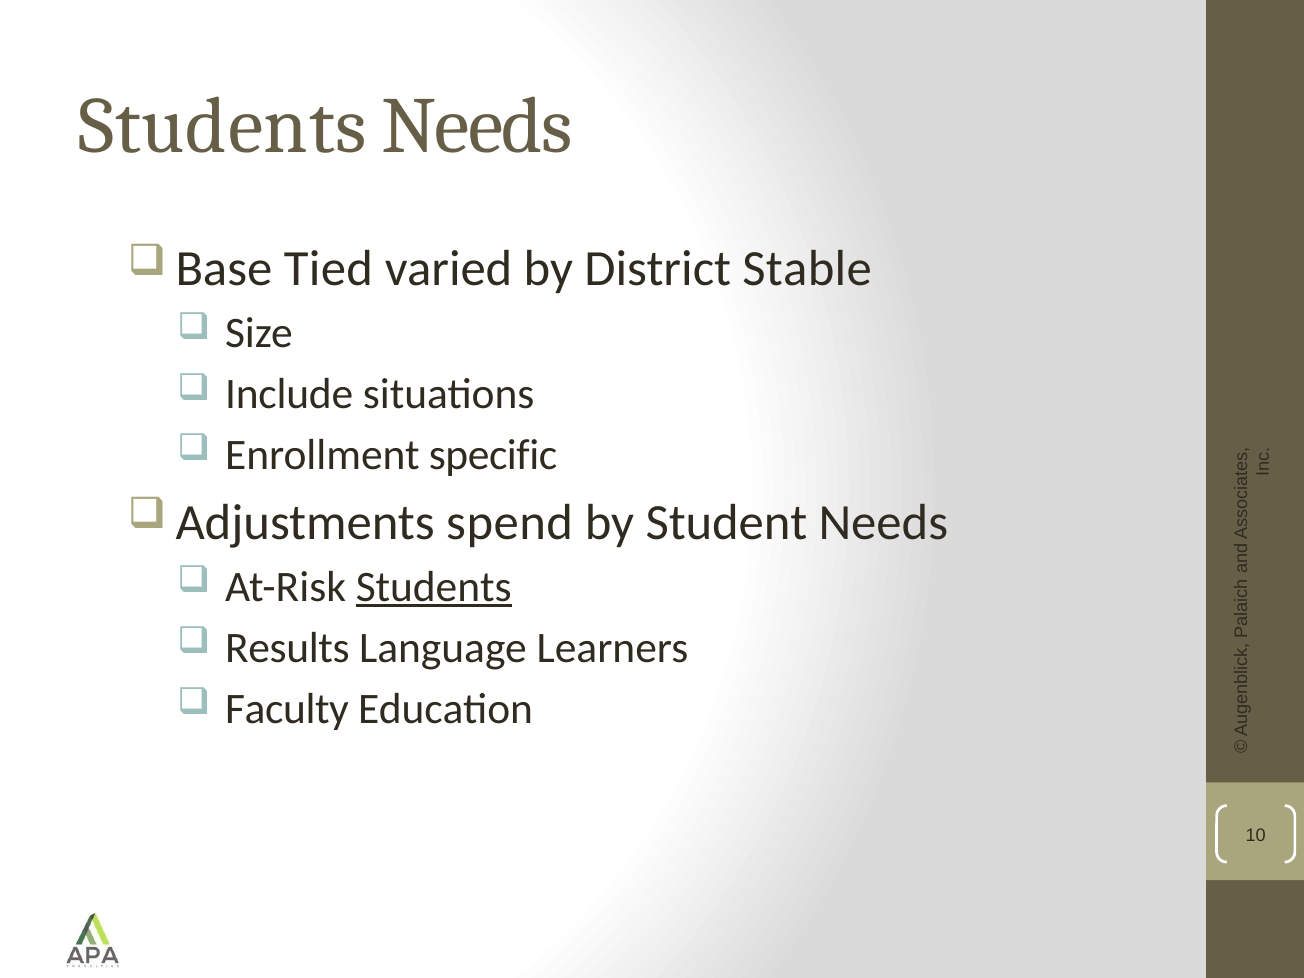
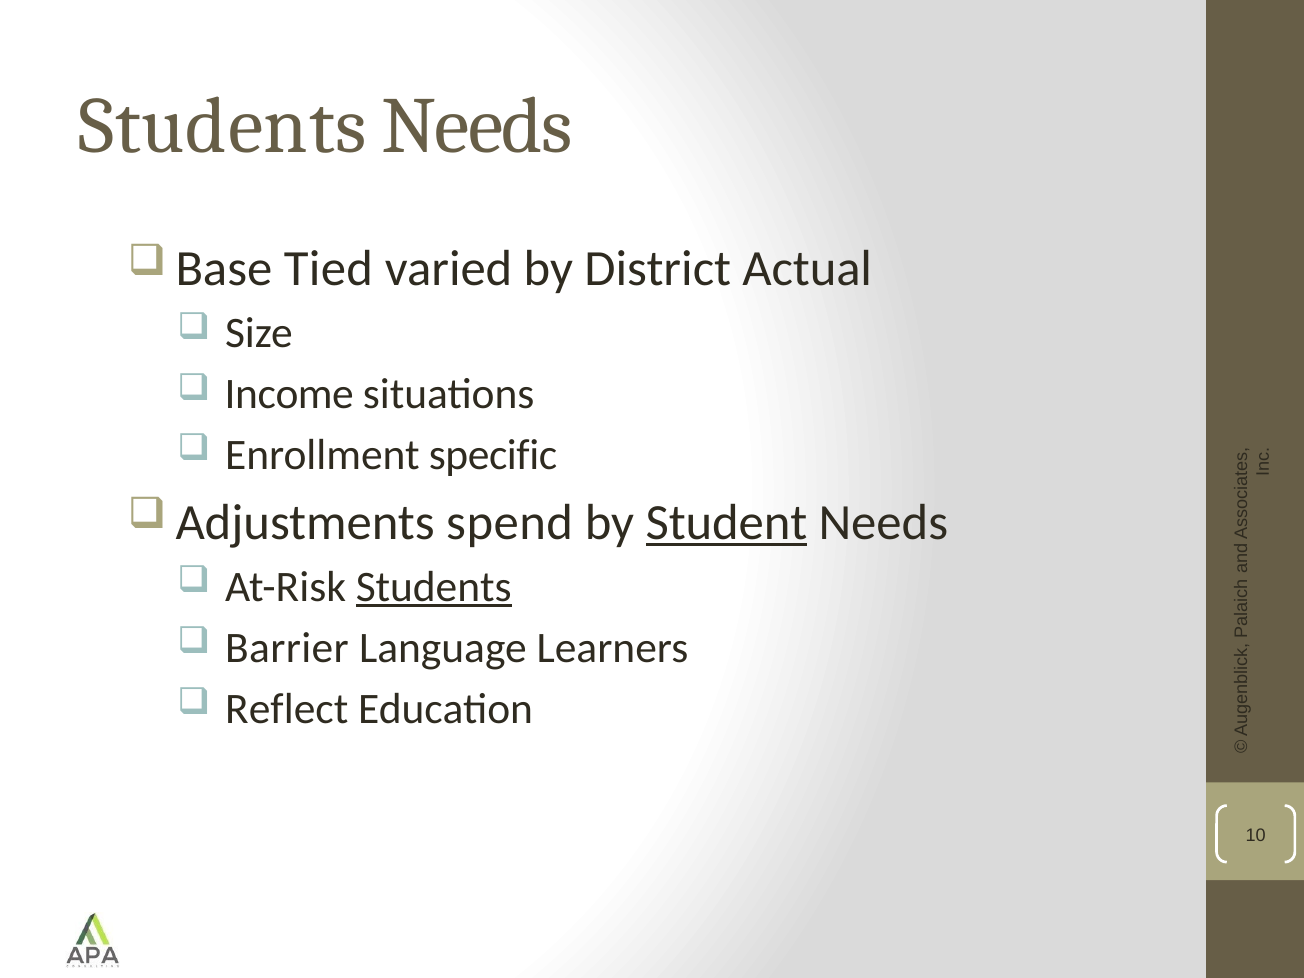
Stable: Stable -> Actual
Include: Include -> Income
Student underline: none -> present
Results: Results -> Barrier
Faculty: Faculty -> Reflect
